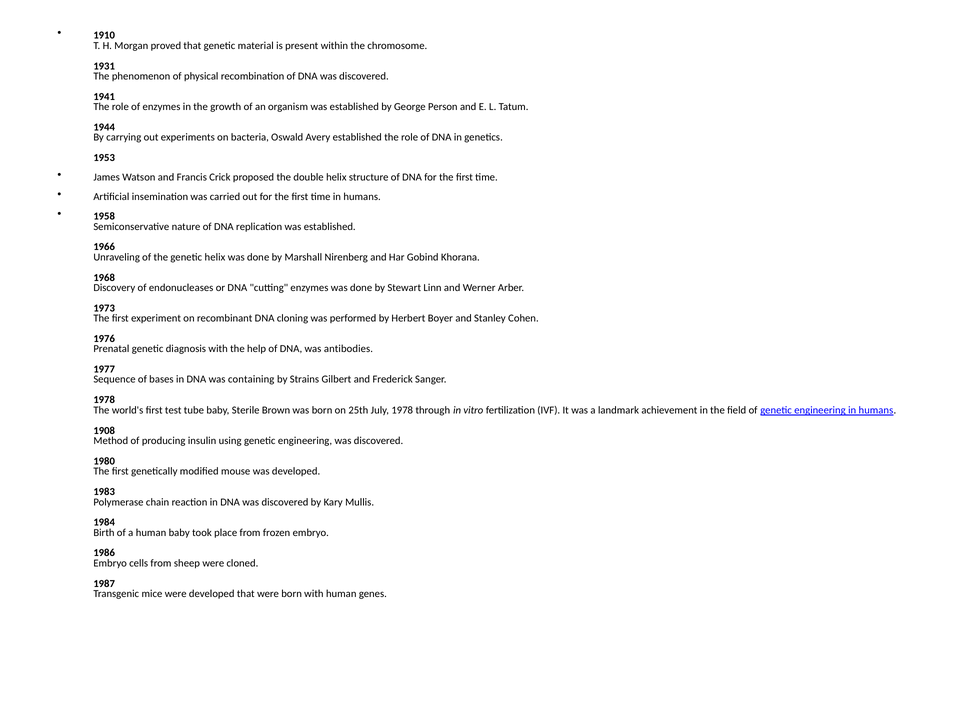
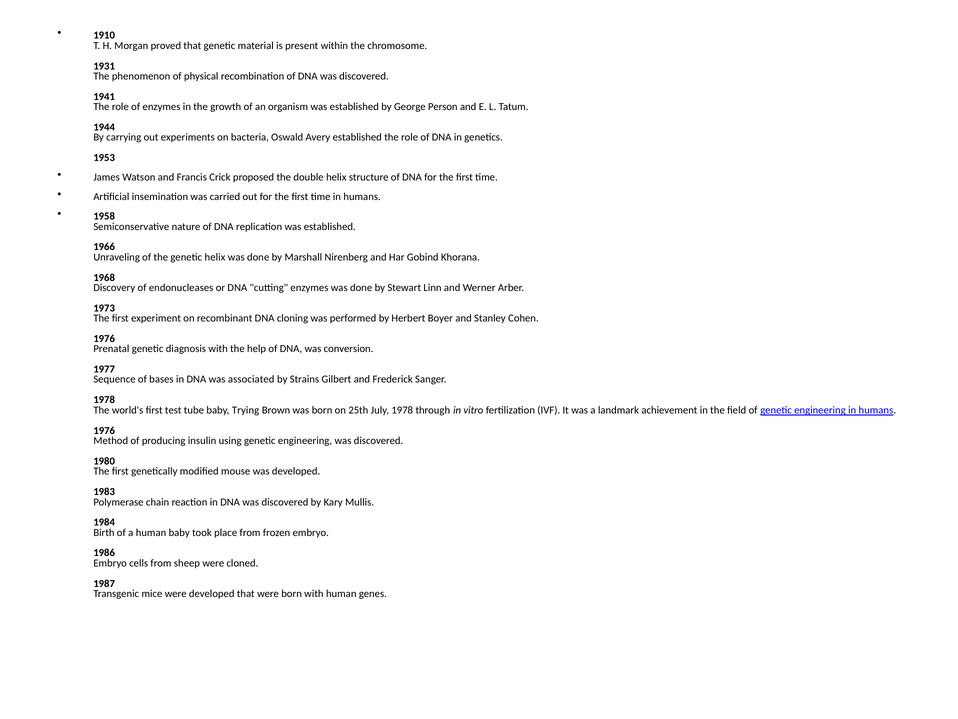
antibodies: antibodies -> conversion
containing: containing -> associated
Sterile: Sterile -> Trying
1908 at (104, 430): 1908 -> 1976
